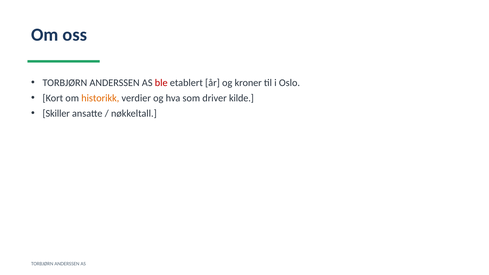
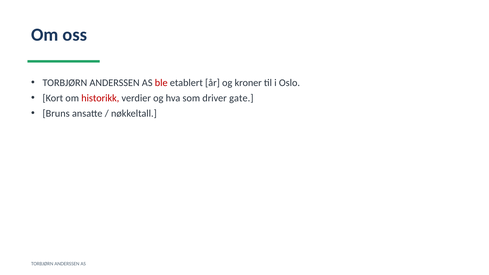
historikk colour: orange -> red
kilde: kilde -> gate
Skiller: Skiller -> Bruns
